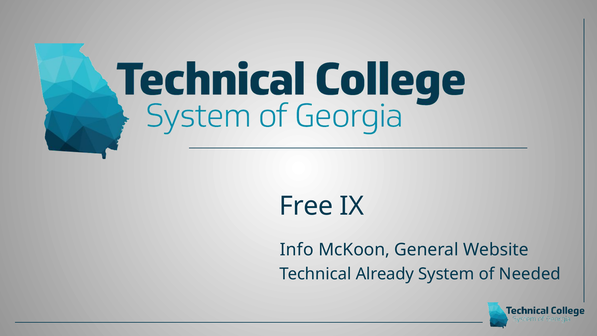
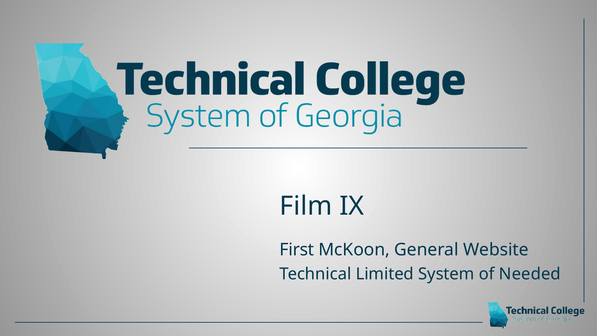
Free: Free -> Film
Info: Info -> First
Already: Already -> Limited
